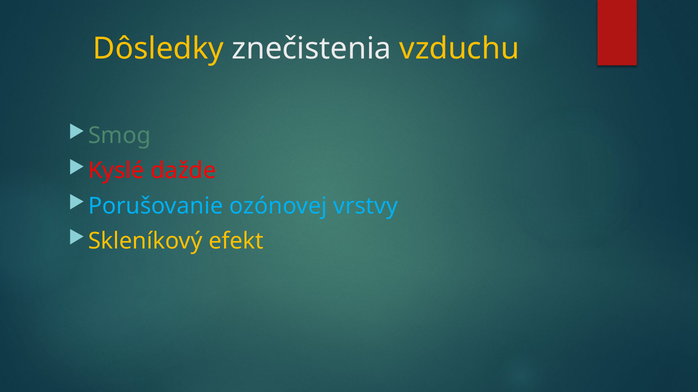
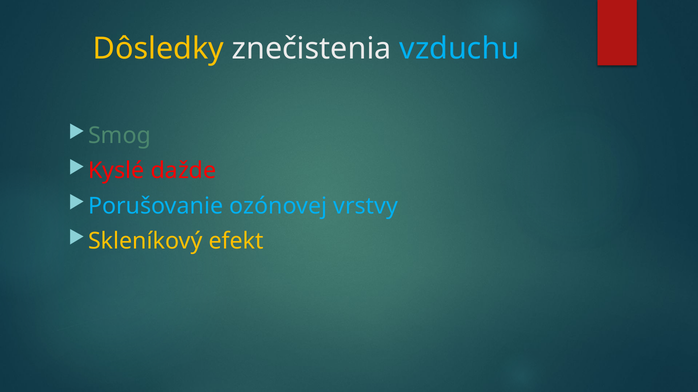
vzduchu colour: yellow -> light blue
